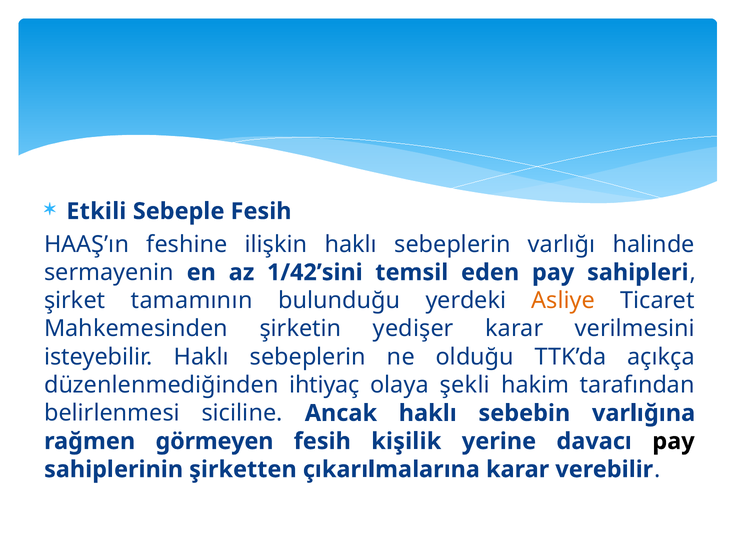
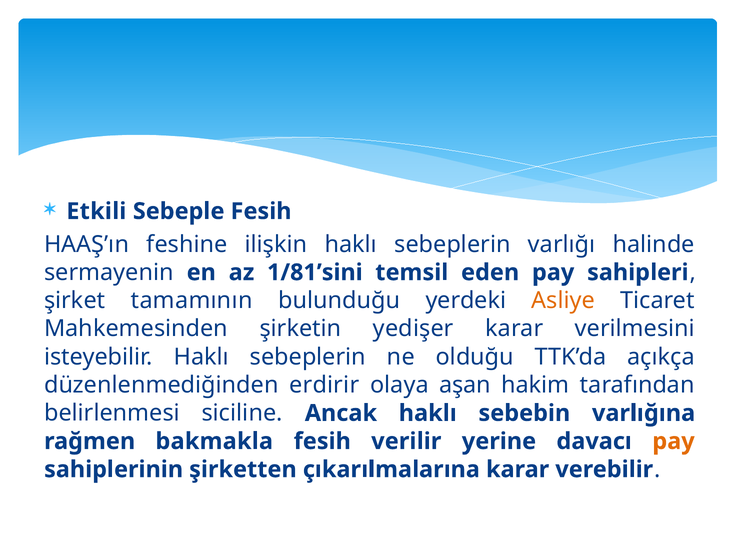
1/42’sini: 1/42’sini -> 1/81’sini
ihtiyaç: ihtiyaç -> erdirir
şekli: şekli -> aşan
görmeyen: görmeyen -> bakmakla
kişilik: kişilik -> verilir
pay at (674, 442) colour: black -> orange
